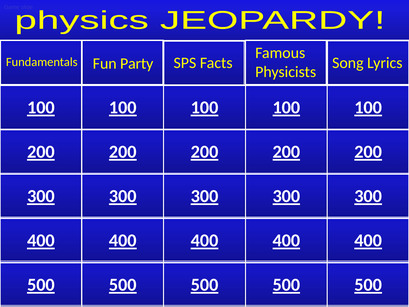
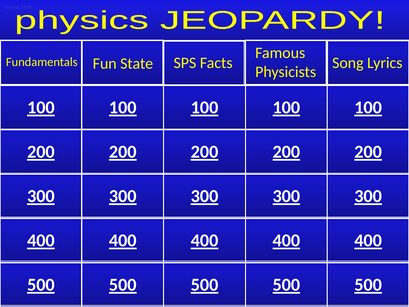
Party: Party -> State
